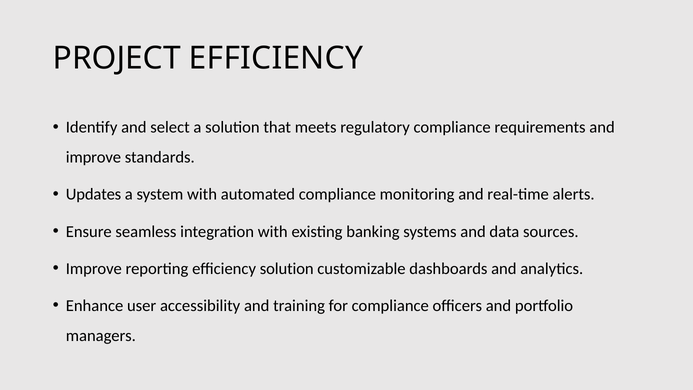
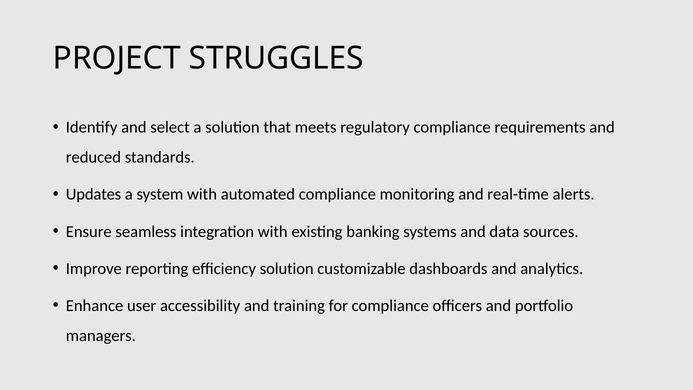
PROJECT EFFICIENCY: EFFICIENCY -> STRUGGLES
improve at (93, 157): improve -> reduced
